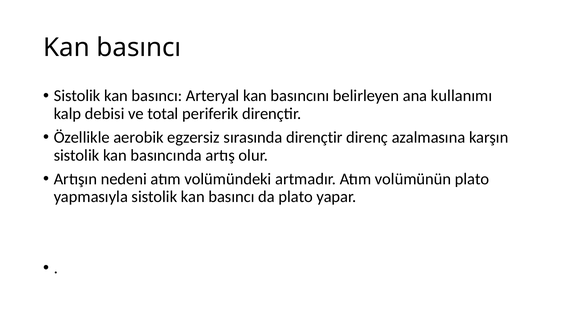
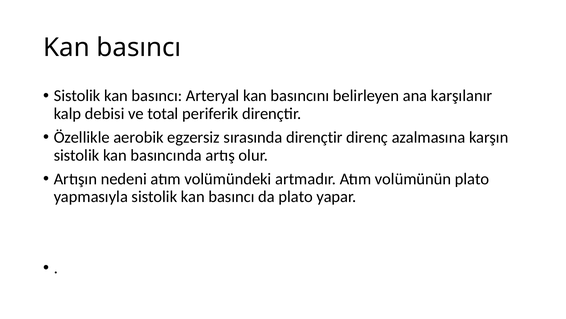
kullanımı: kullanımı -> karşılanır
